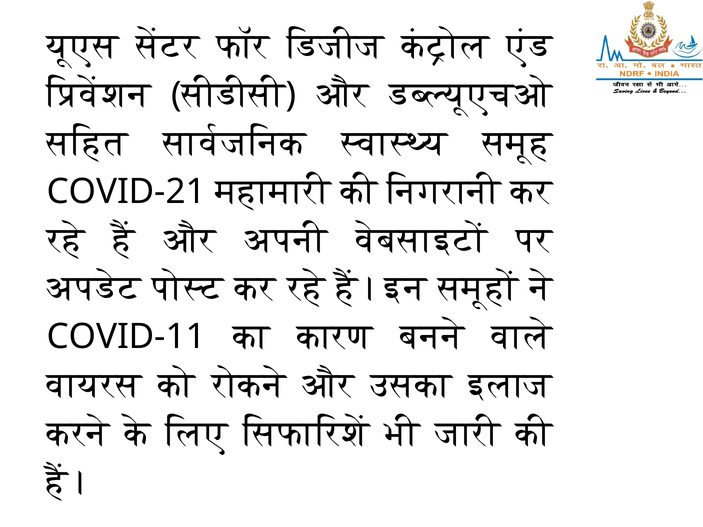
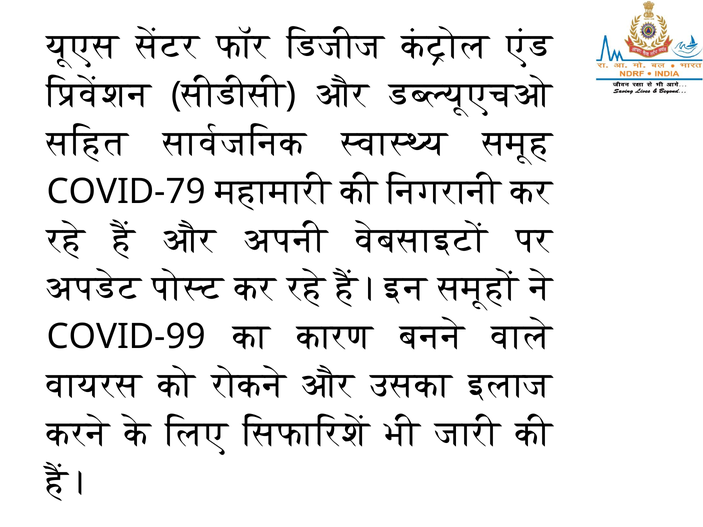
COVID-21: COVID-21 -> COVID-79
COVID-11: COVID-11 -> COVID-99
